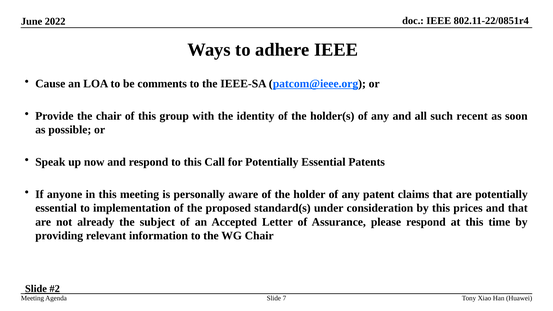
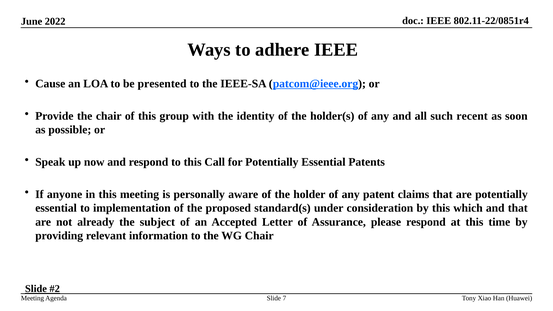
comments: comments -> presented
prices: prices -> which
